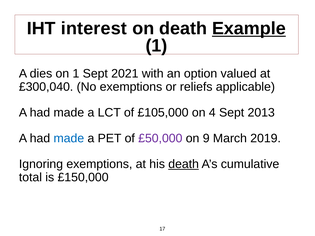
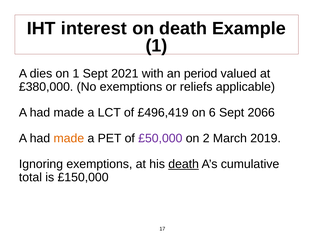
Example underline: present -> none
option: option -> period
£300,040: £300,040 -> £380,000
£105,000: £105,000 -> £496,419
4: 4 -> 6
2013: 2013 -> 2066
made at (69, 139) colour: blue -> orange
9: 9 -> 2
